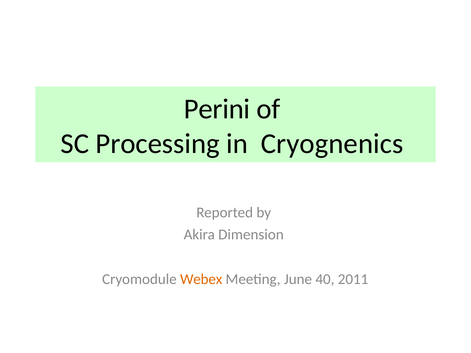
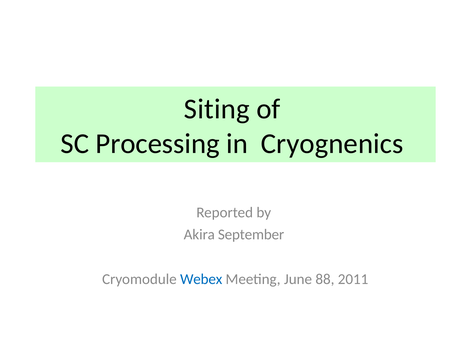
Perini: Perini -> Siting
Dimension: Dimension -> September
Webex colour: orange -> blue
40: 40 -> 88
